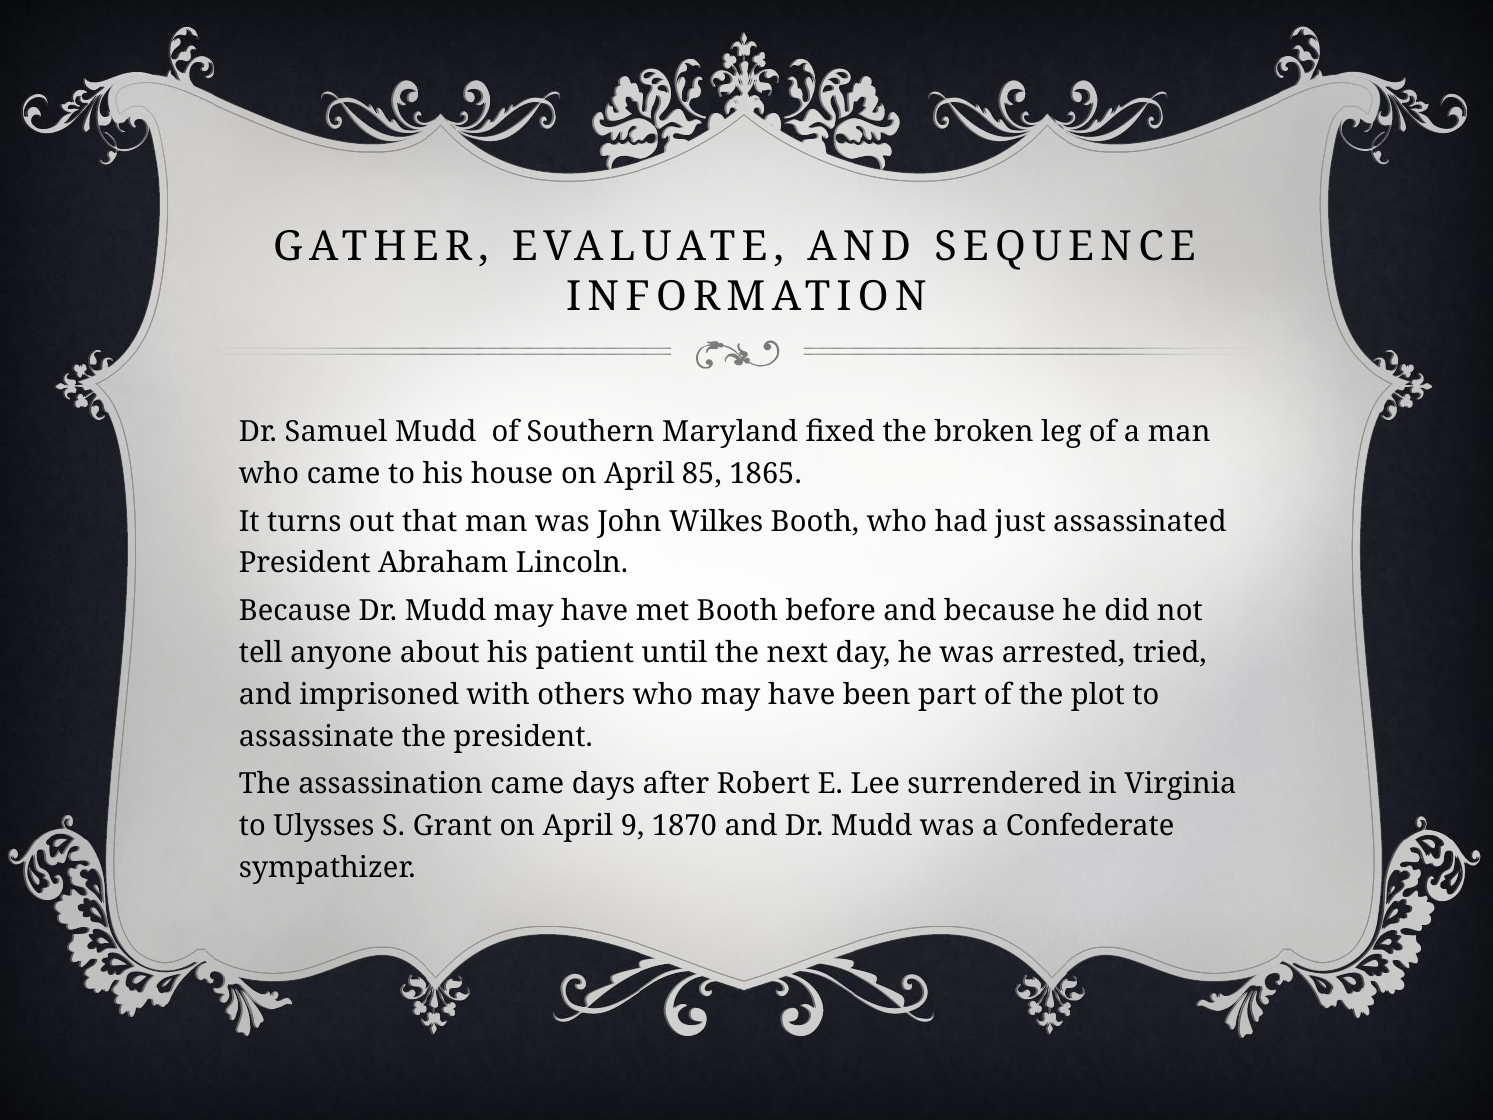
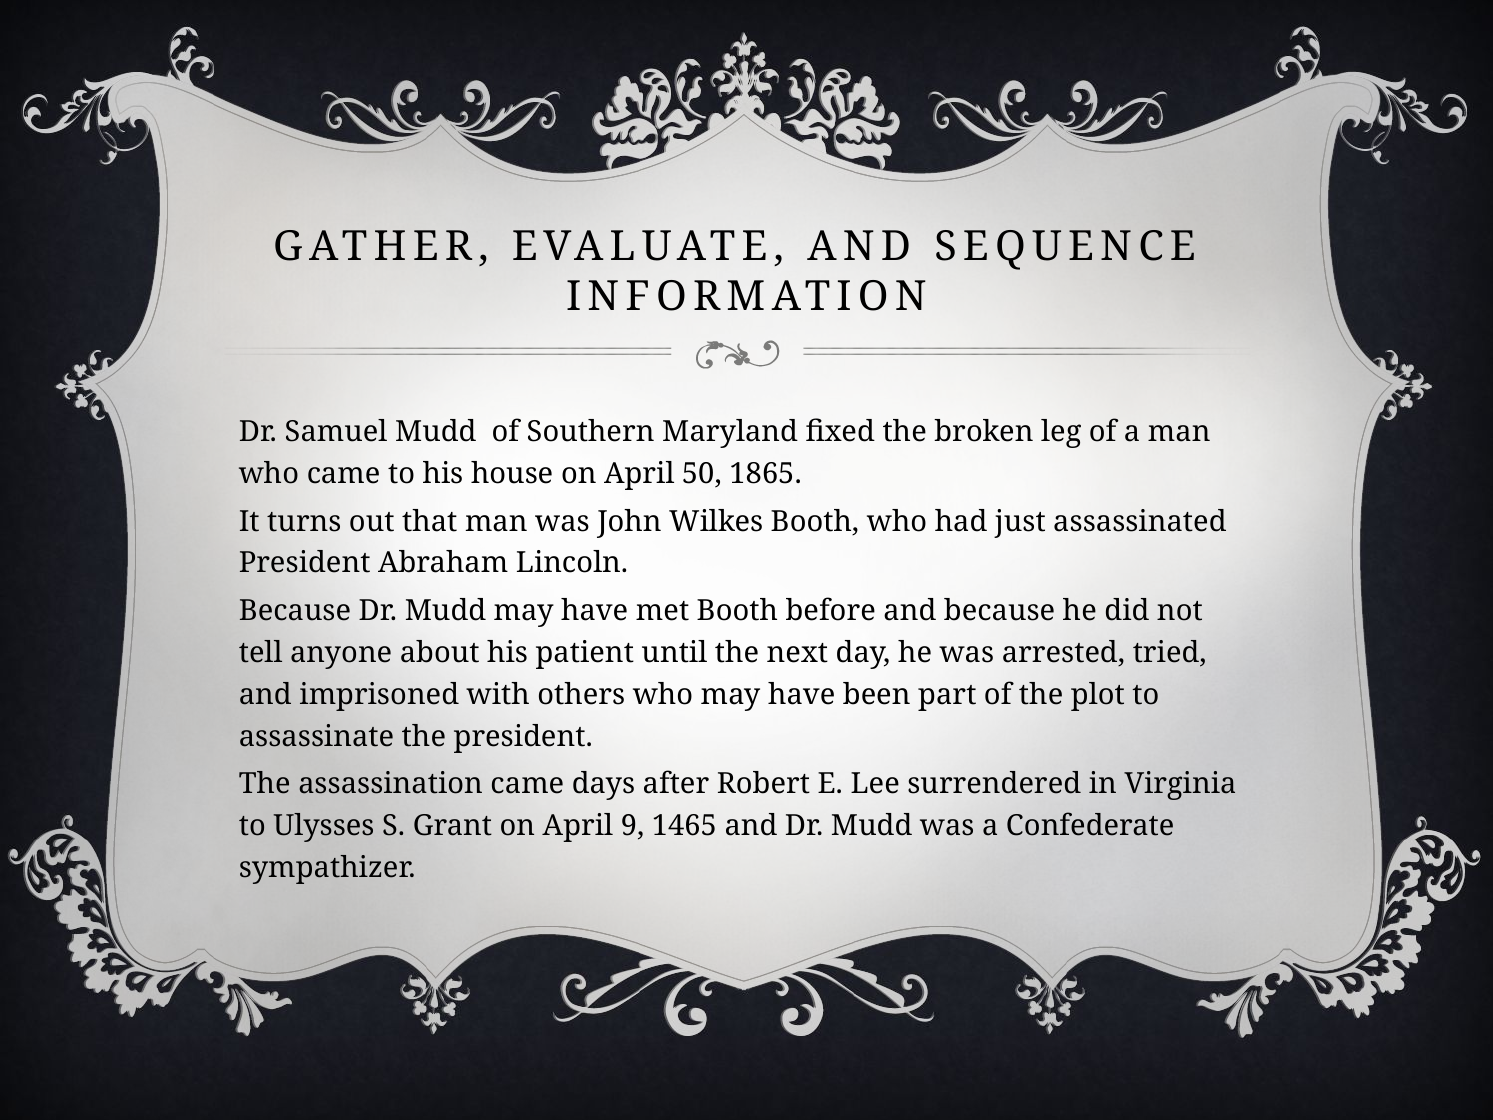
85: 85 -> 50
1870: 1870 -> 1465
